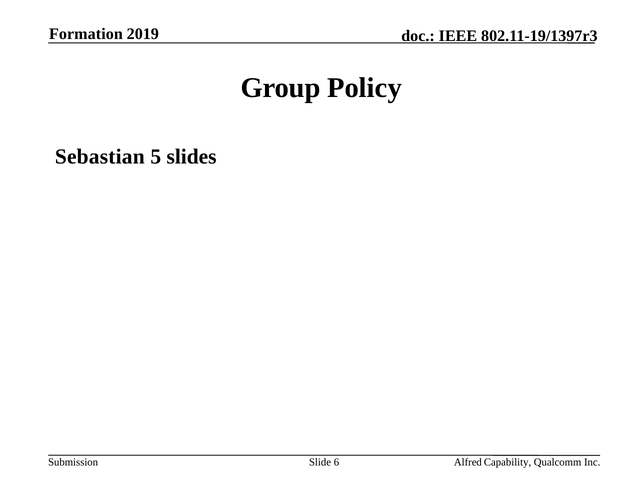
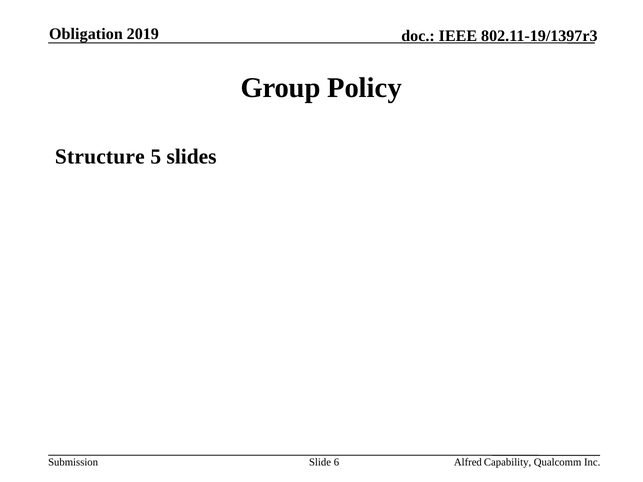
Formation: Formation -> Obligation
Sebastian: Sebastian -> Structure
